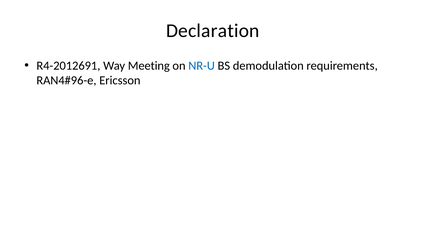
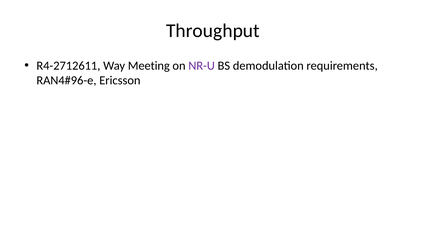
Declaration: Declaration -> Throughput
R4-2012691: R4-2012691 -> R4-2712611
NR-U colour: blue -> purple
